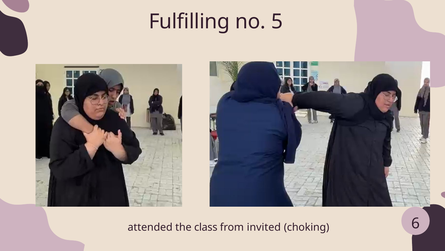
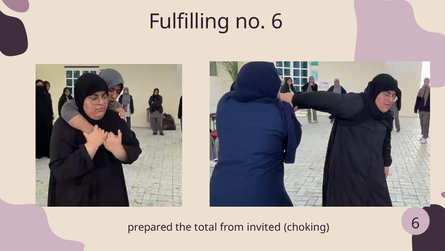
no 5: 5 -> 6
attended: attended -> prepared
class: class -> total
